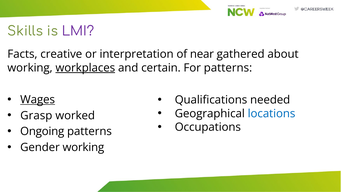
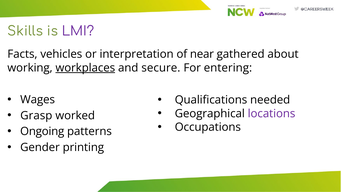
creative: creative -> vehicles
certain: certain -> secure
For patterns: patterns -> entering
Wages underline: present -> none
locations colour: blue -> purple
Gender working: working -> printing
